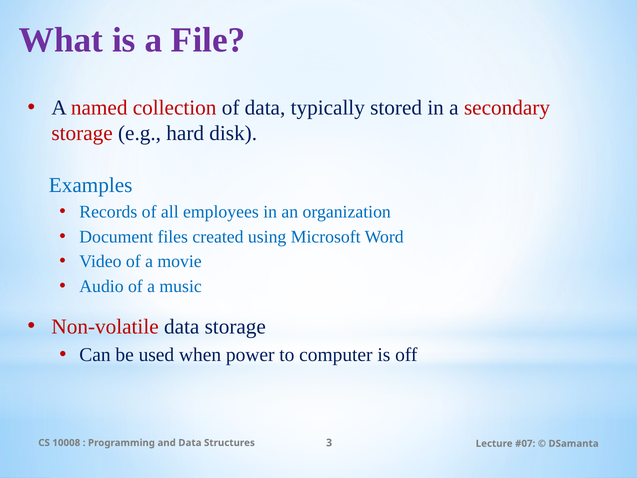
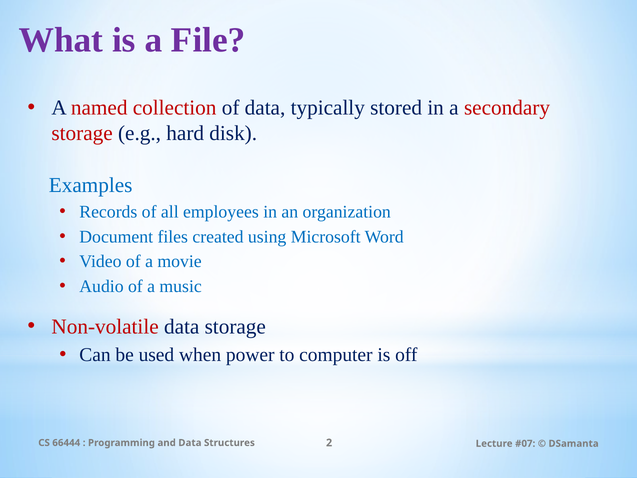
10008: 10008 -> 66444
3: 3 -> 2
